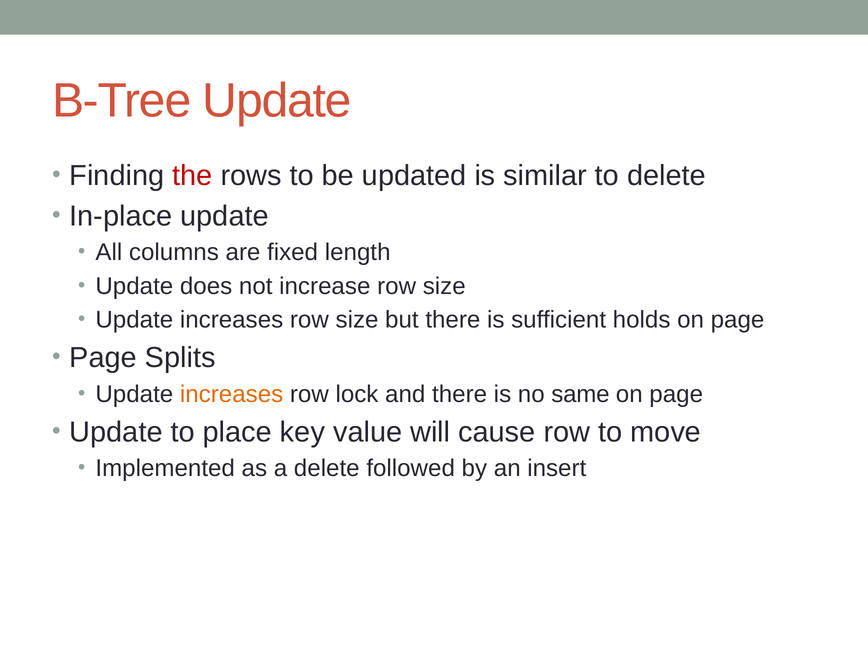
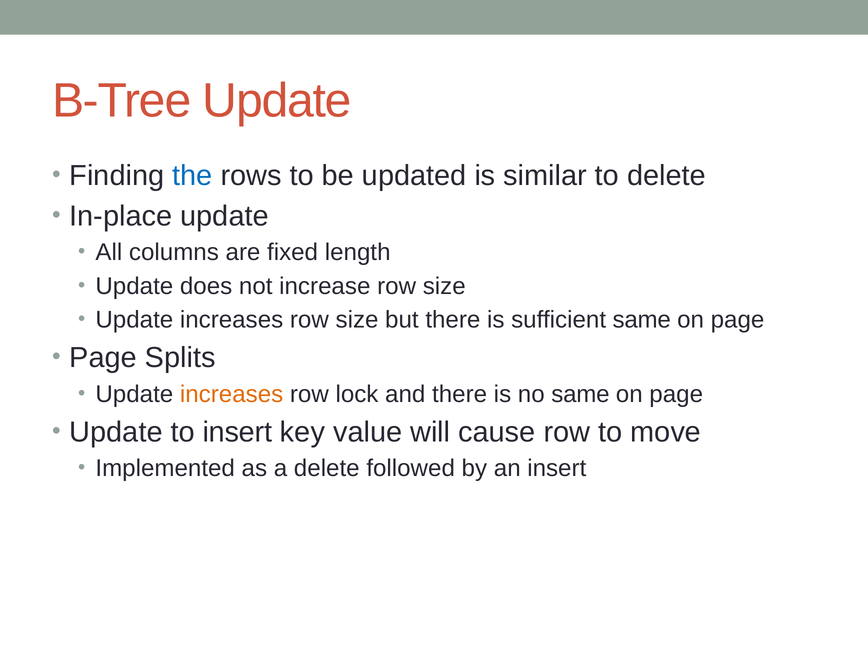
the colour: red -> blue
sufficient holds: holds -> same
to place: place -> insert
